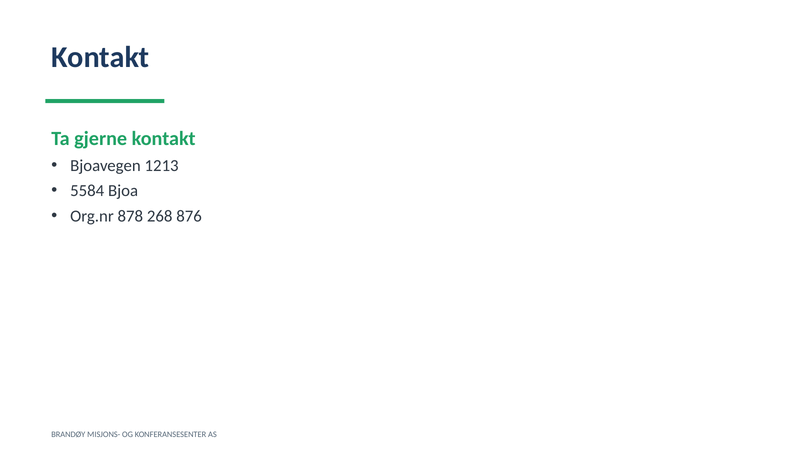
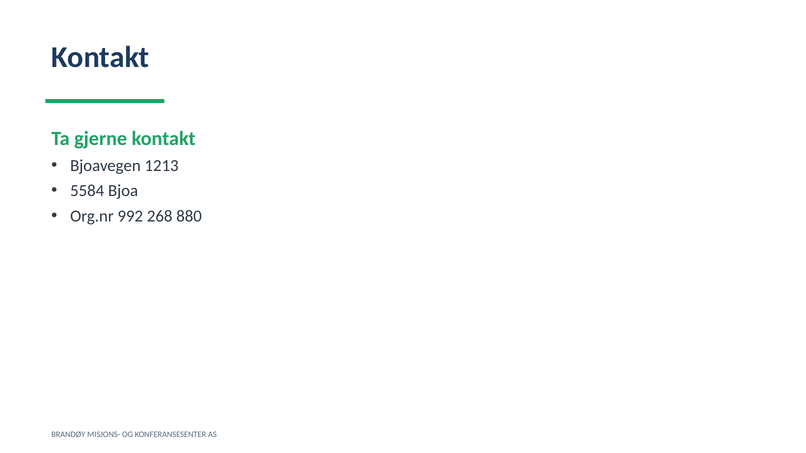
878: 878 -> 992
876: 876 -> 880
